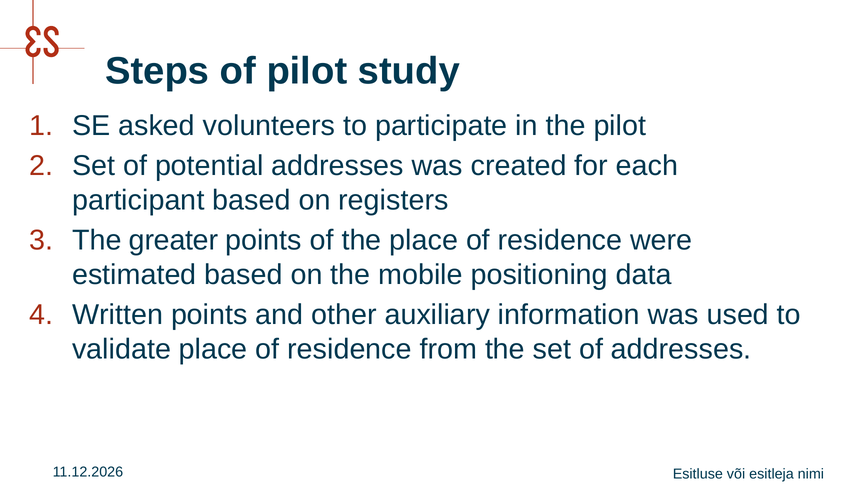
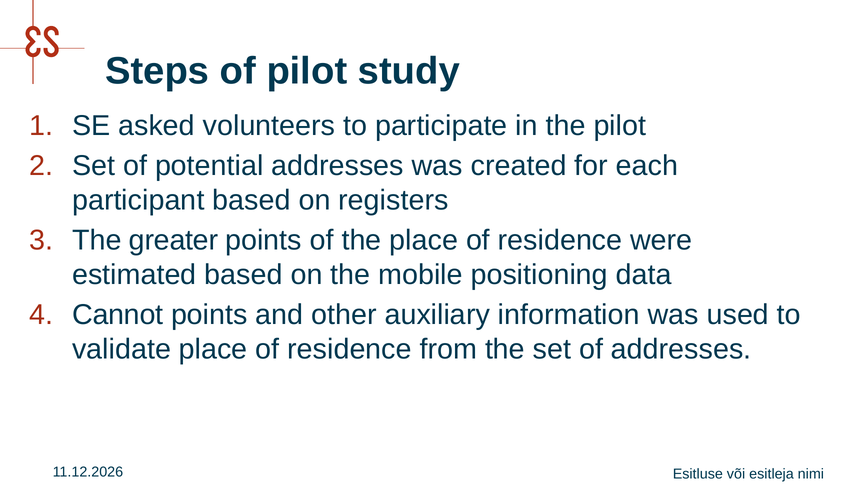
Written: Written -> Cannot
